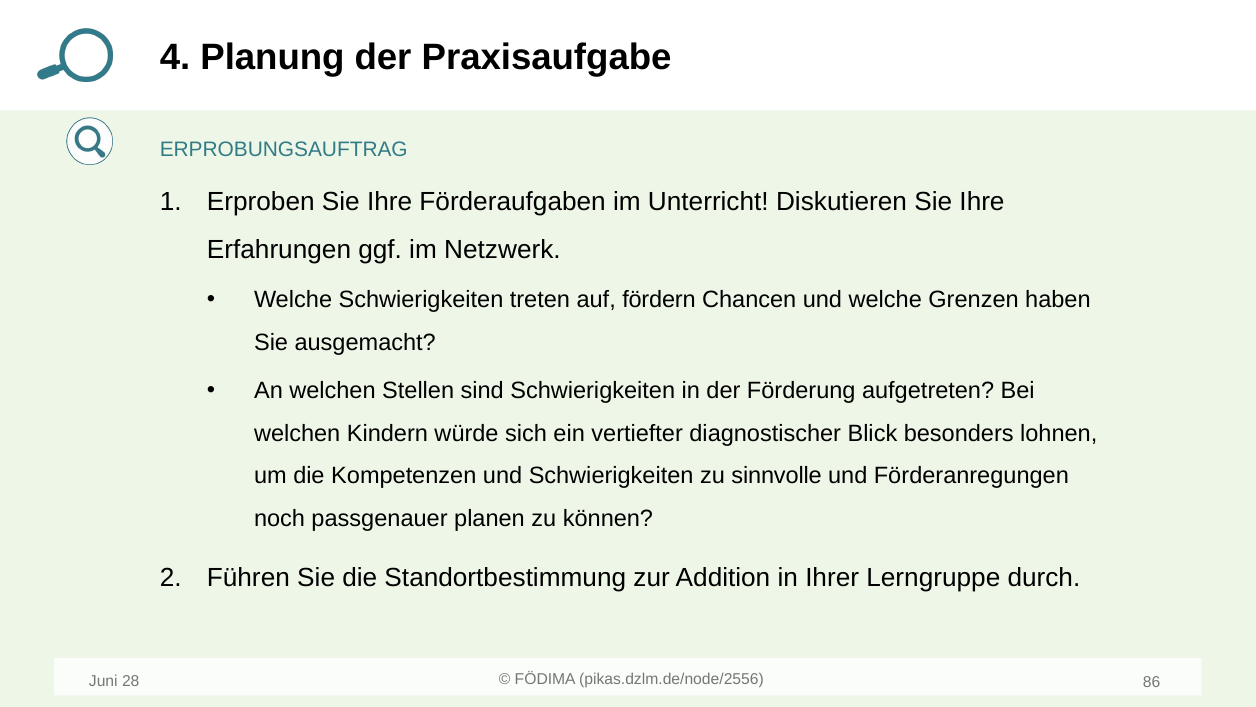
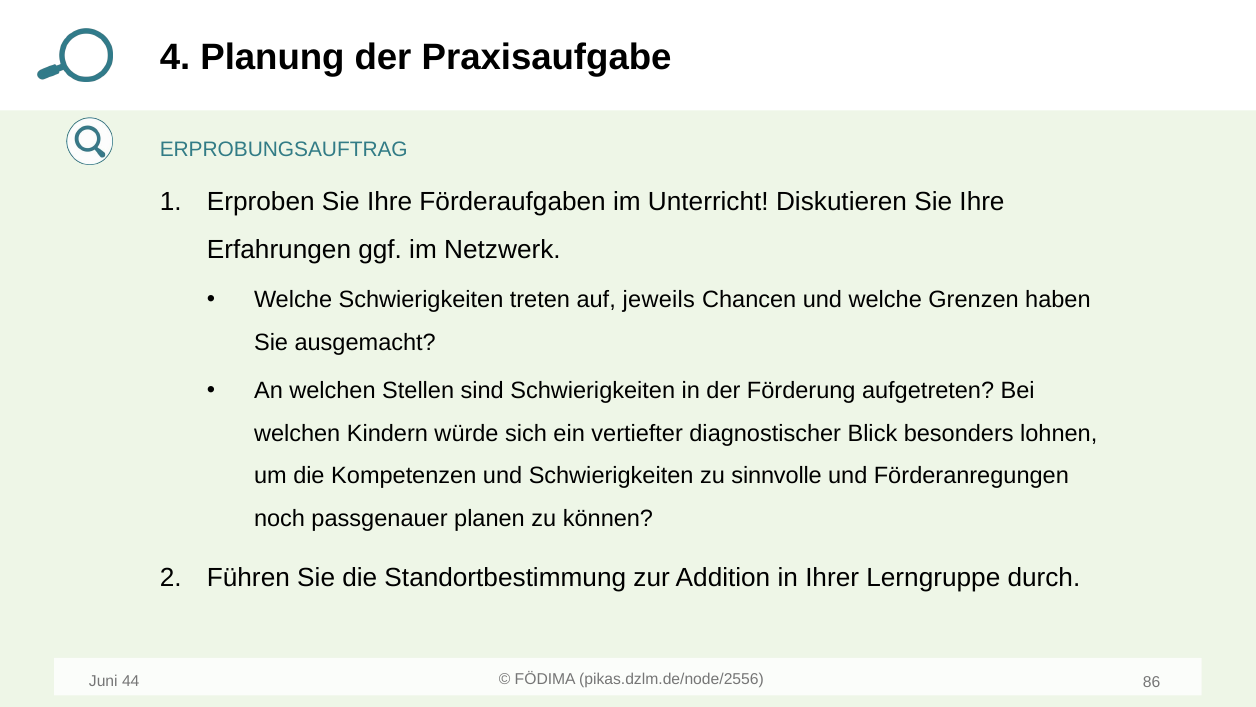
fördern: fördern -> jeweils
28: 28 -> 44
